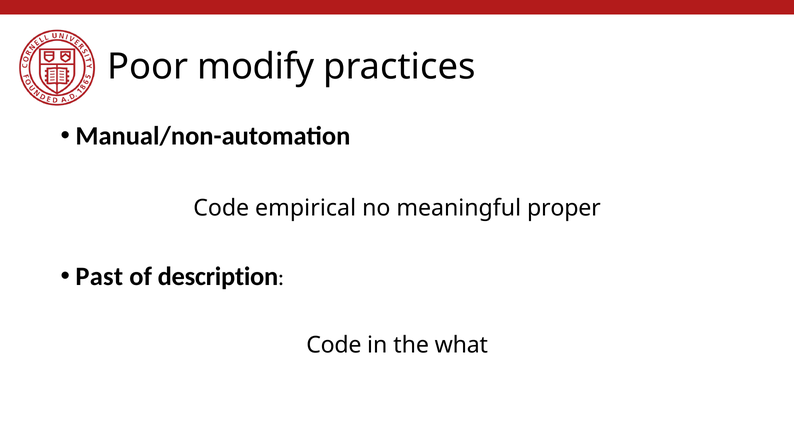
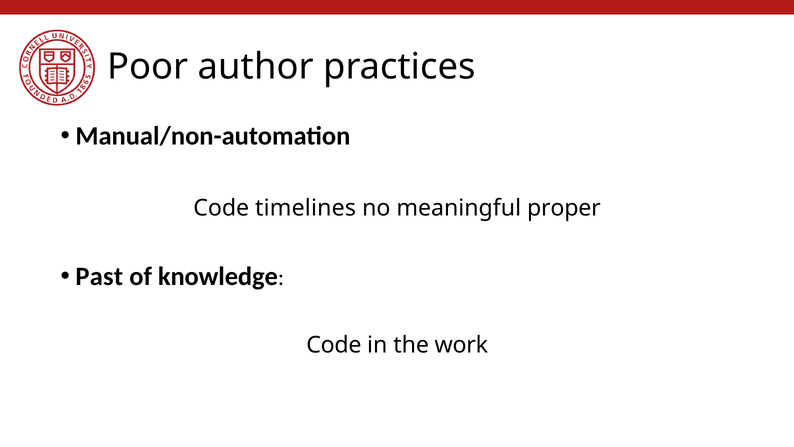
modify: modify -> author
empirical: empirical -> timelines
description: description -> knowledge
what: what -> work
